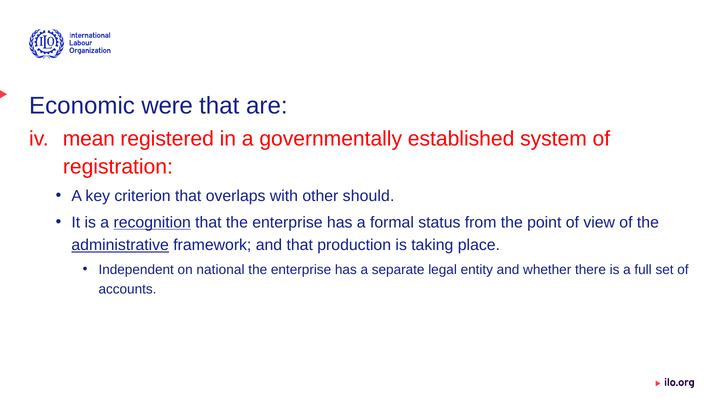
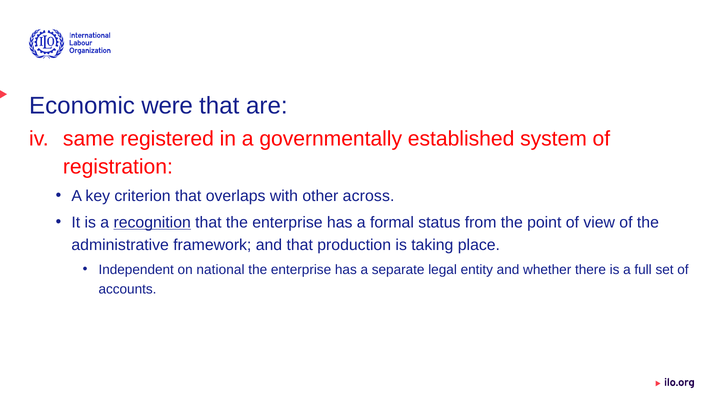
mean: mean -> same
should: should -> across
administrative underline: present -> none
